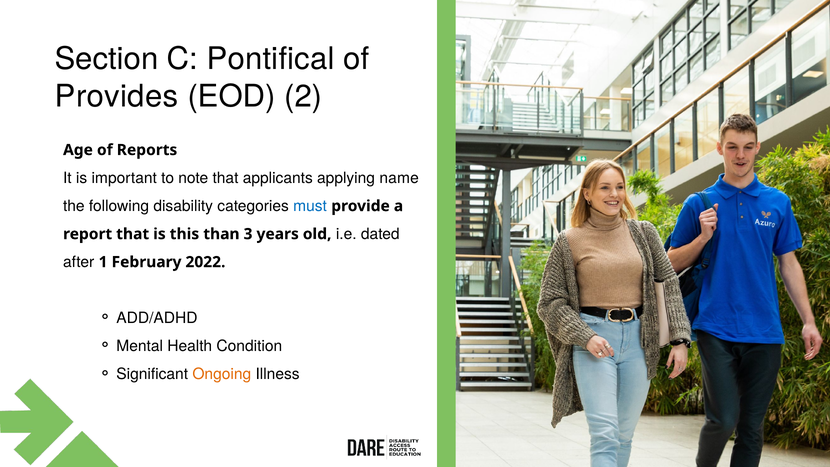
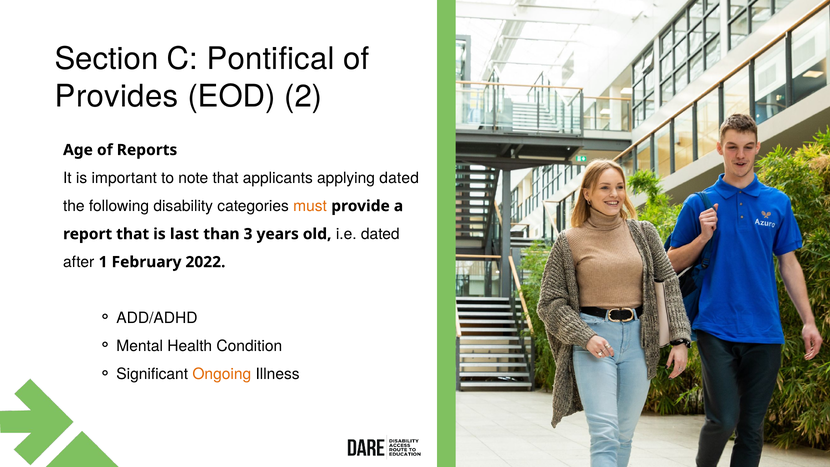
applying name: name -> dated
must colour: blue -> orange
this: this -> last
